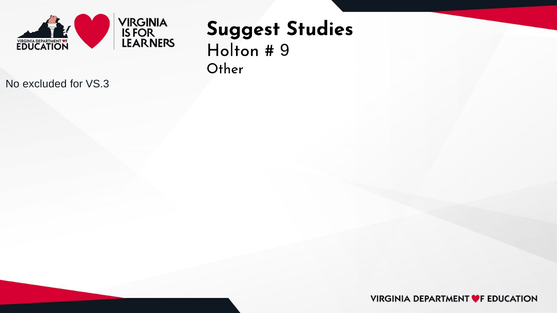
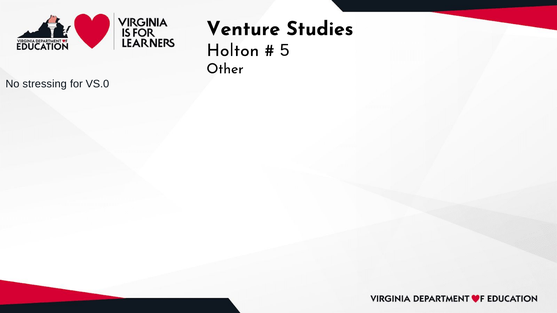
Suggest: Suggest -> Venture
9: 9 -> 5
excluded: excluded -> stressing
VS.3: VS.3 -> VS.0
